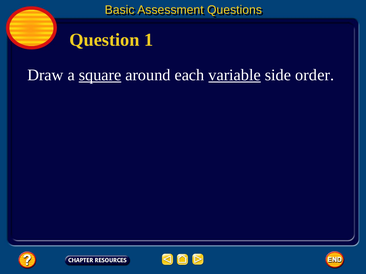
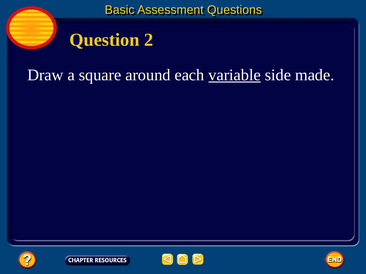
1: 1 -> 2
square underline: present -> none
order: order -> made
